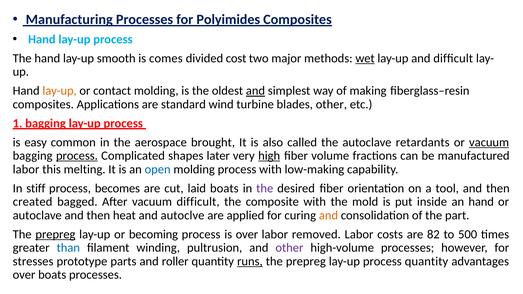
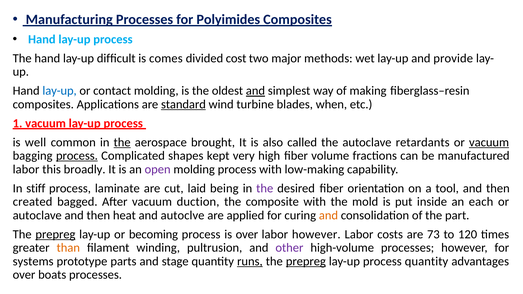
smooth: smooth -> difﬁcult
wet underline: present -> none
and difﬁcult: difﬁcult -> provide
lay-up at (60, 91) colour: orange -> blue
standard underline: none -> present
blades other: other -> when
1 bagging: bagging -> vacuum
easy: easy -> well
the at (122, 142) underline: none -> present
later: later -> kept
high underline: present -> none
melting: melting -> broadly
open colour: blue -> purple
becomes: becomes -> laminate
laid boats: boats -> being
vacuum difficult: difficult -> duction
an hand: hand -> each
labor removed: removed -> however
82: 82 -> 73
500: 500 -> 120
than colour: blue -> orange
stresses: stresses -> systems
roller: roller -> stage
prepreg at (306, 261) underline: none -> present
